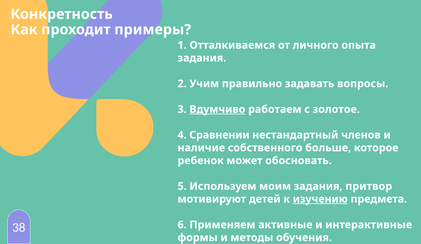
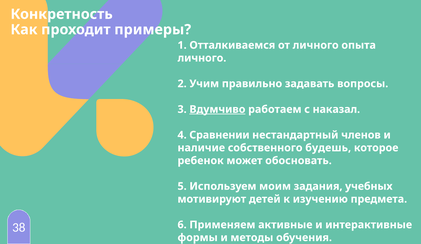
задания at (202, 58): задания -> личного
золотое: золотое -> наказал
больше: больше -> будешь
притвор: притвор -> учебных
изучению underline: present -> none
